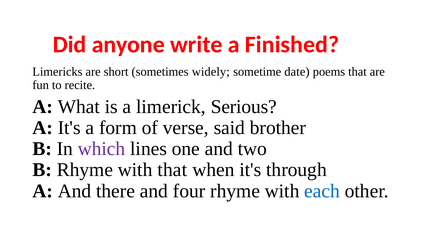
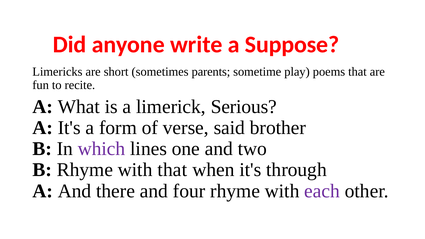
Finished: Finished -> Suppose
widely: widely -> parents
date: date -> play
each colour: blue -> purple
